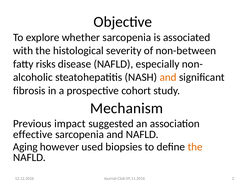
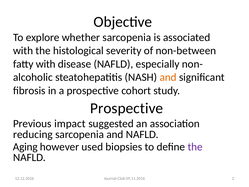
fatty risks: risks -> with
Mechanism at (127, 108): Mechanism -> Prospective
effective: effective -> reducing
the at (195, 147) colour: orange -> purple
